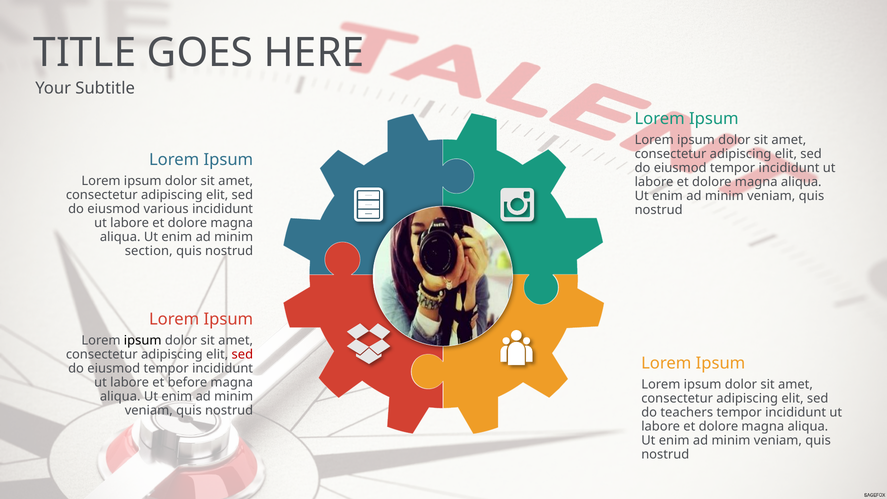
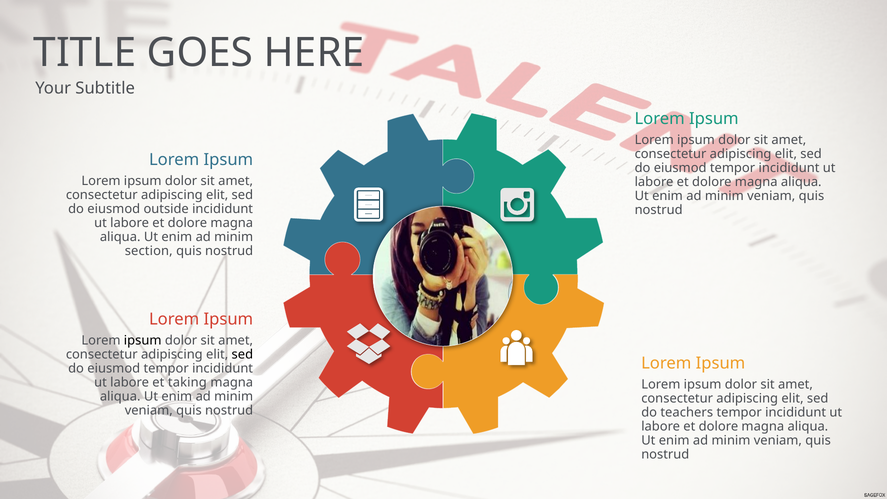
various: various -> outside
sed at (242, 354) colour: red -> black
before: before -> taking
